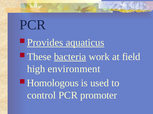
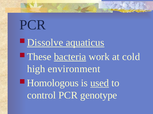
Provides: Provides -> Dissolve
field: field -> cold
used underline: none -> present
promoter: promoter -> genotype
